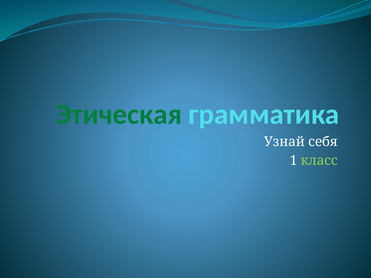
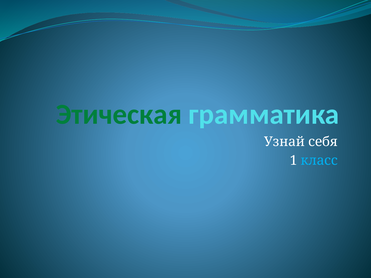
класс colour: light green -> light blue
